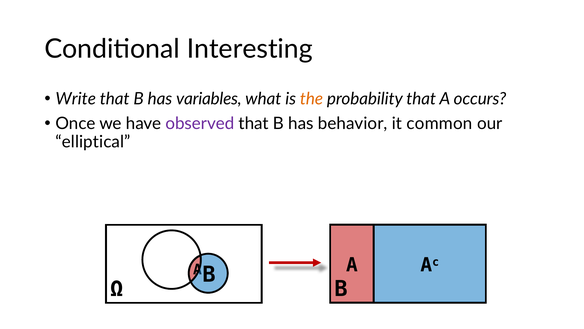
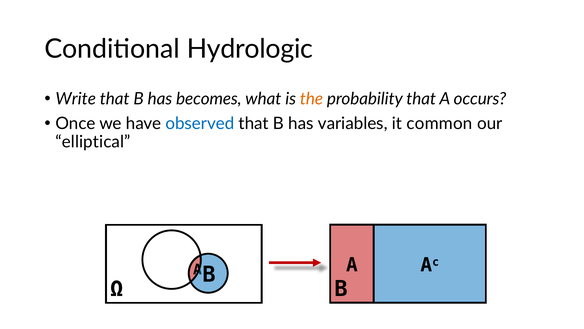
Interesting: Interesting -> Hydrologic
variables: variables -> becomes
observed colour: purple -> blue
behavior: behavior -> variables
